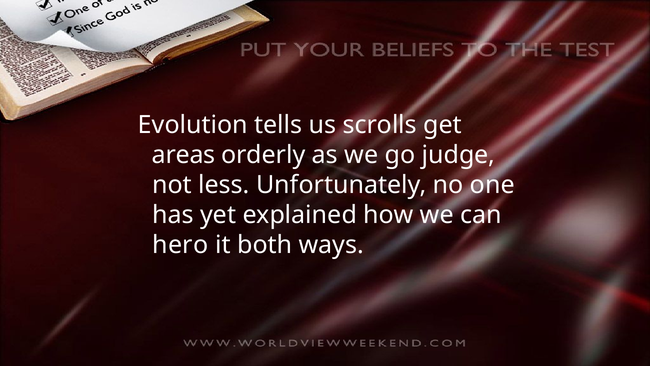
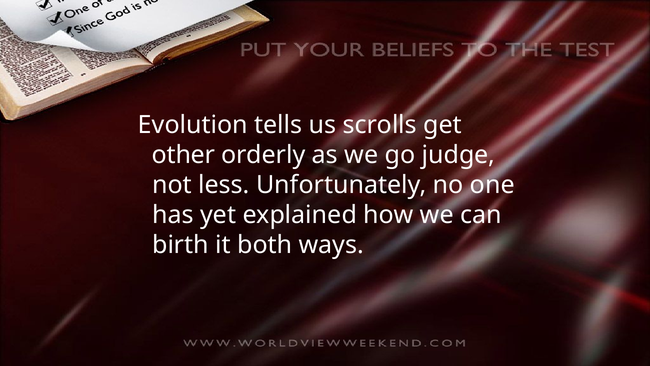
areas: areas -> other
hero: hero -> birth
